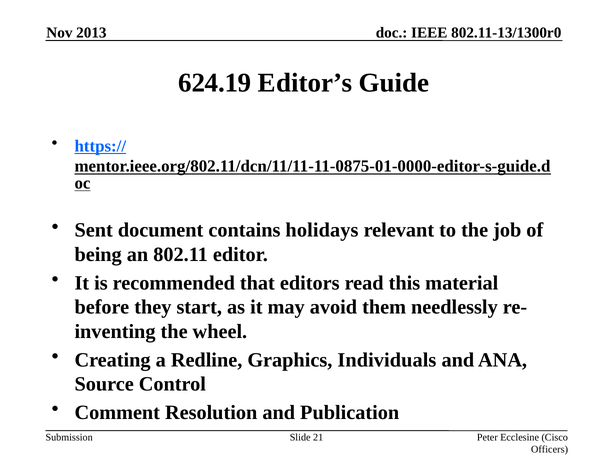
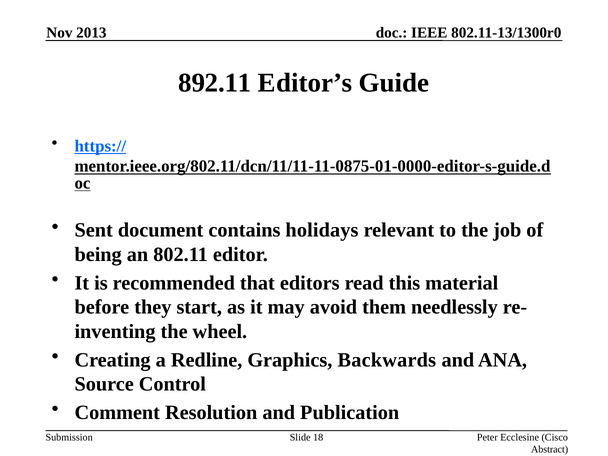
624.19: 624.19 -> 892.11
Individuals: Individuals -> Backwards
21: 21 -> 18
Officers: Officers -> Abstract
